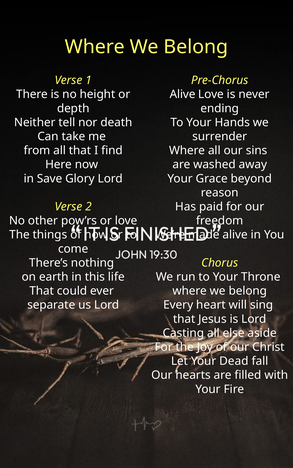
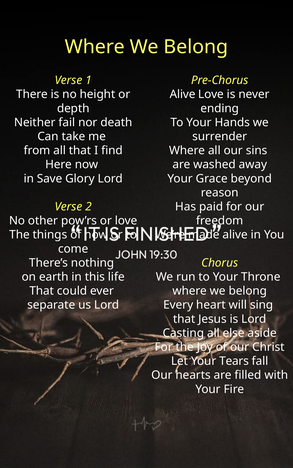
tell: tell -> fail
Dead: Dead -> Tears
